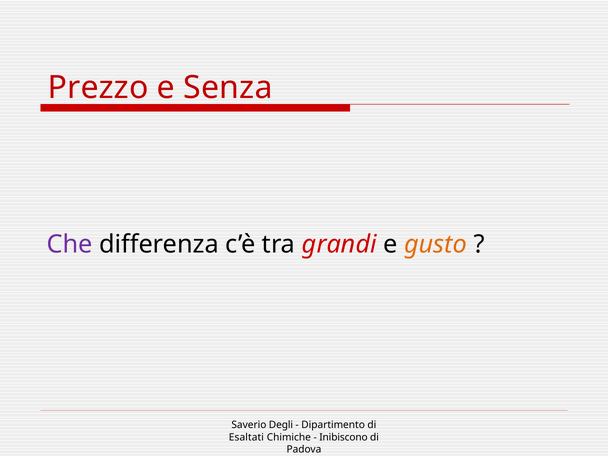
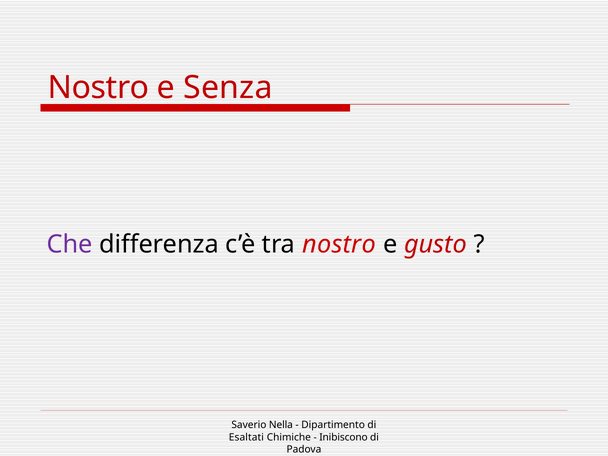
Prezzo at (98, 88): Prezzo -> Nostro
tra grandi: grandi -> nostro
gusto colour: orange -> red
Degli: Degli -> Nella
